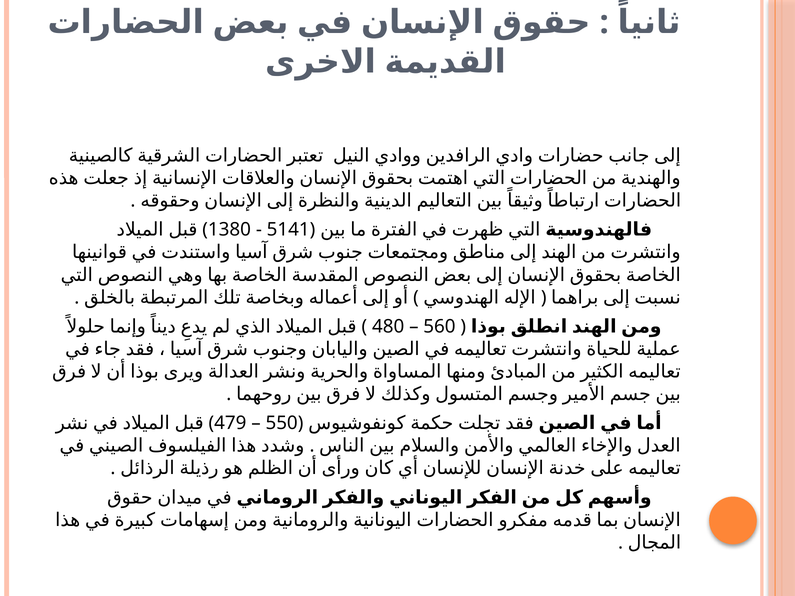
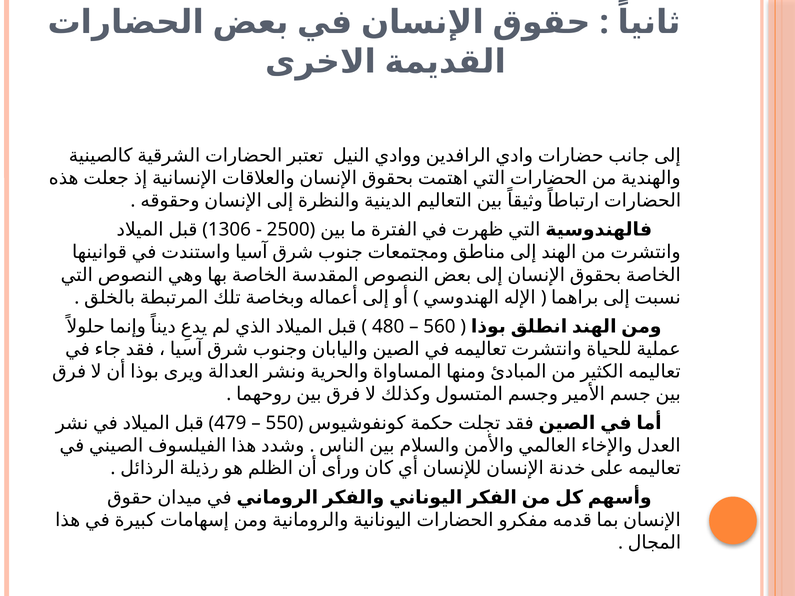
1380: 1380 -> 1306
5141: 5141 -> 2500
